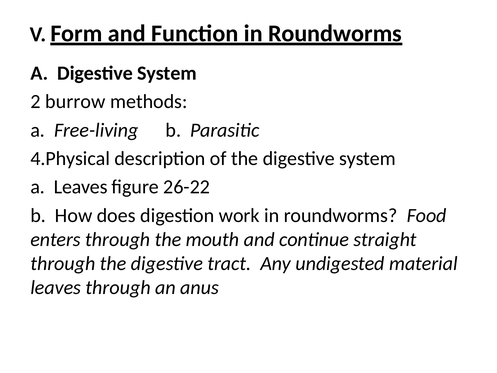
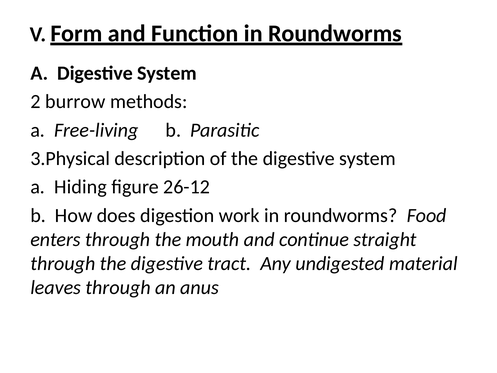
4.Physical: 4.Physical -> 3.Physical
a Leaves: Leaves -> Hiding
26-22: 26-22 -> 26-12
